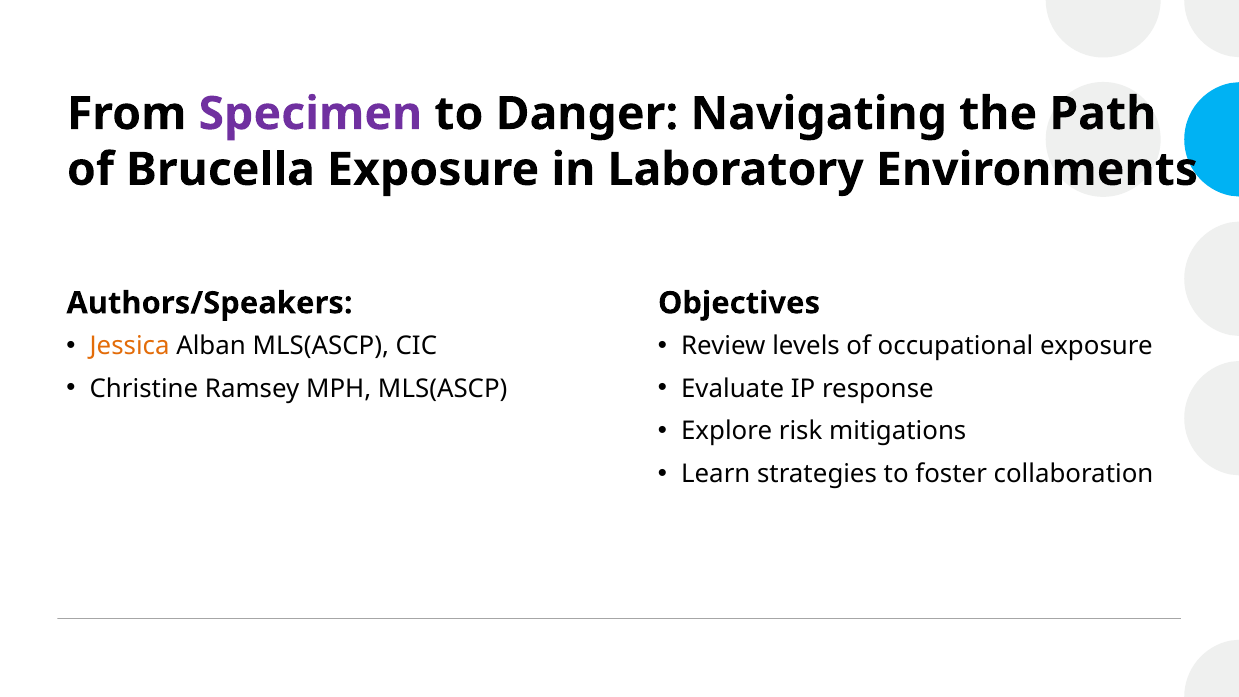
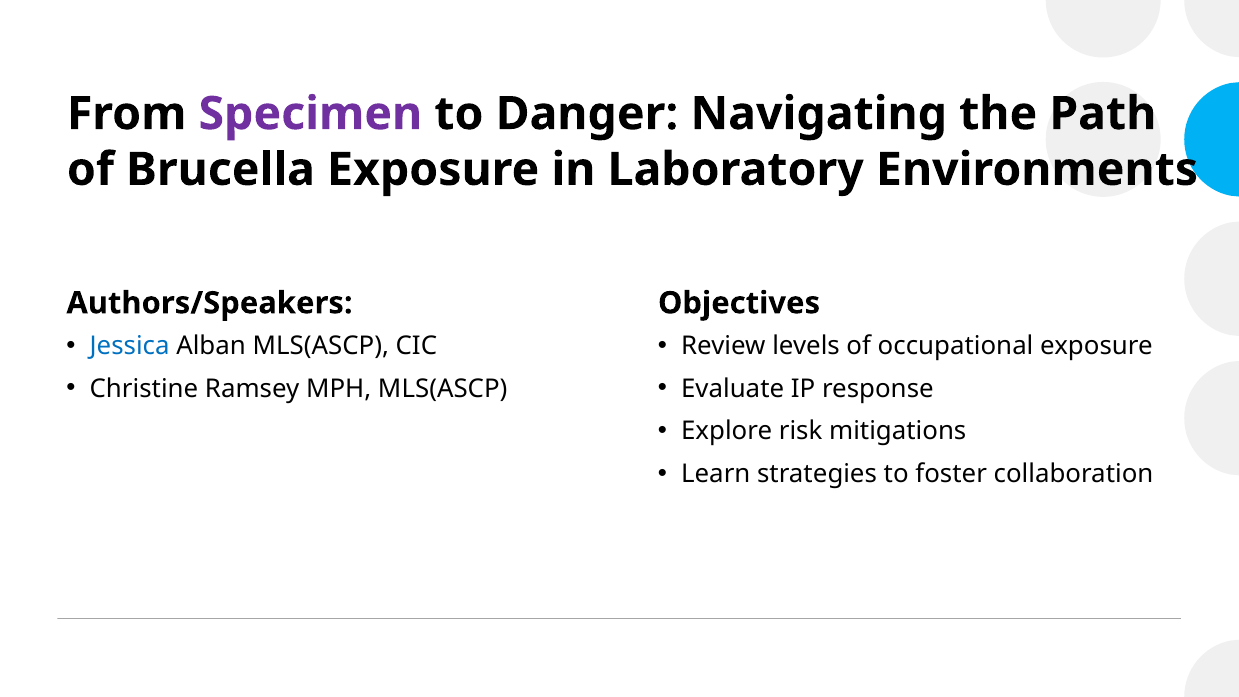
Jessica colour: orange -> blue
